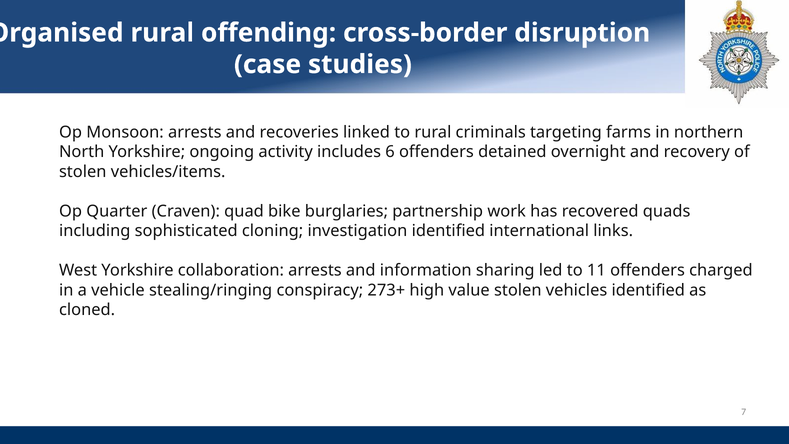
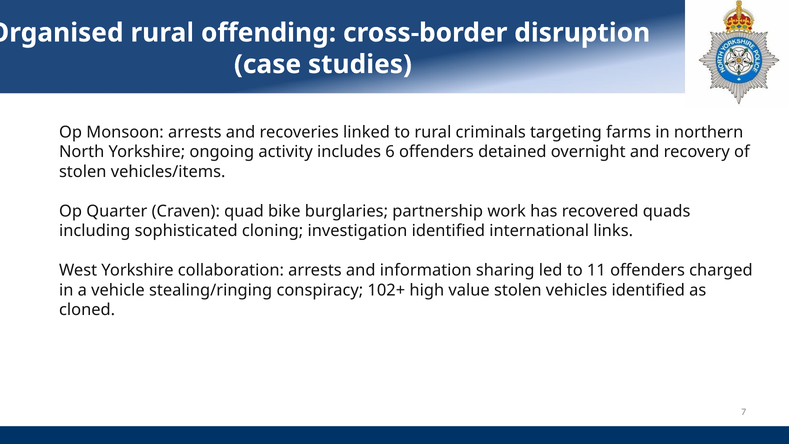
273+: 273+ -> 102+
